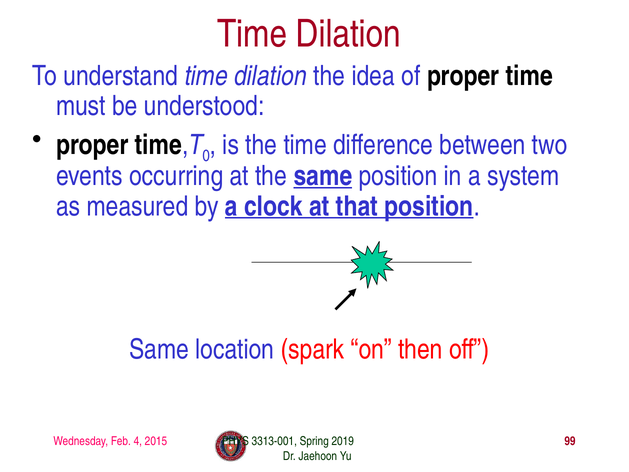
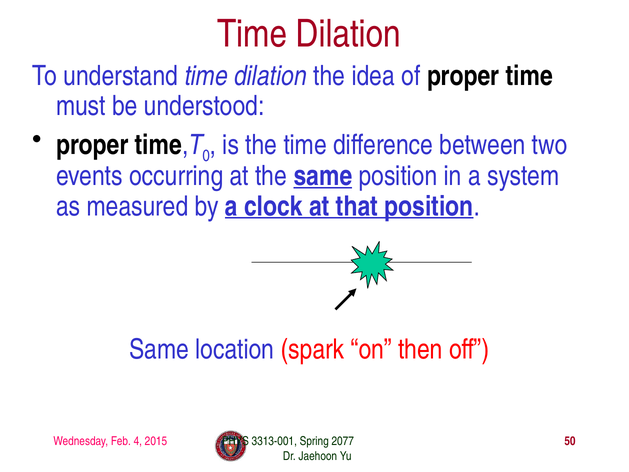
2019: 2019 -> 2077
99: 99 -> 50
